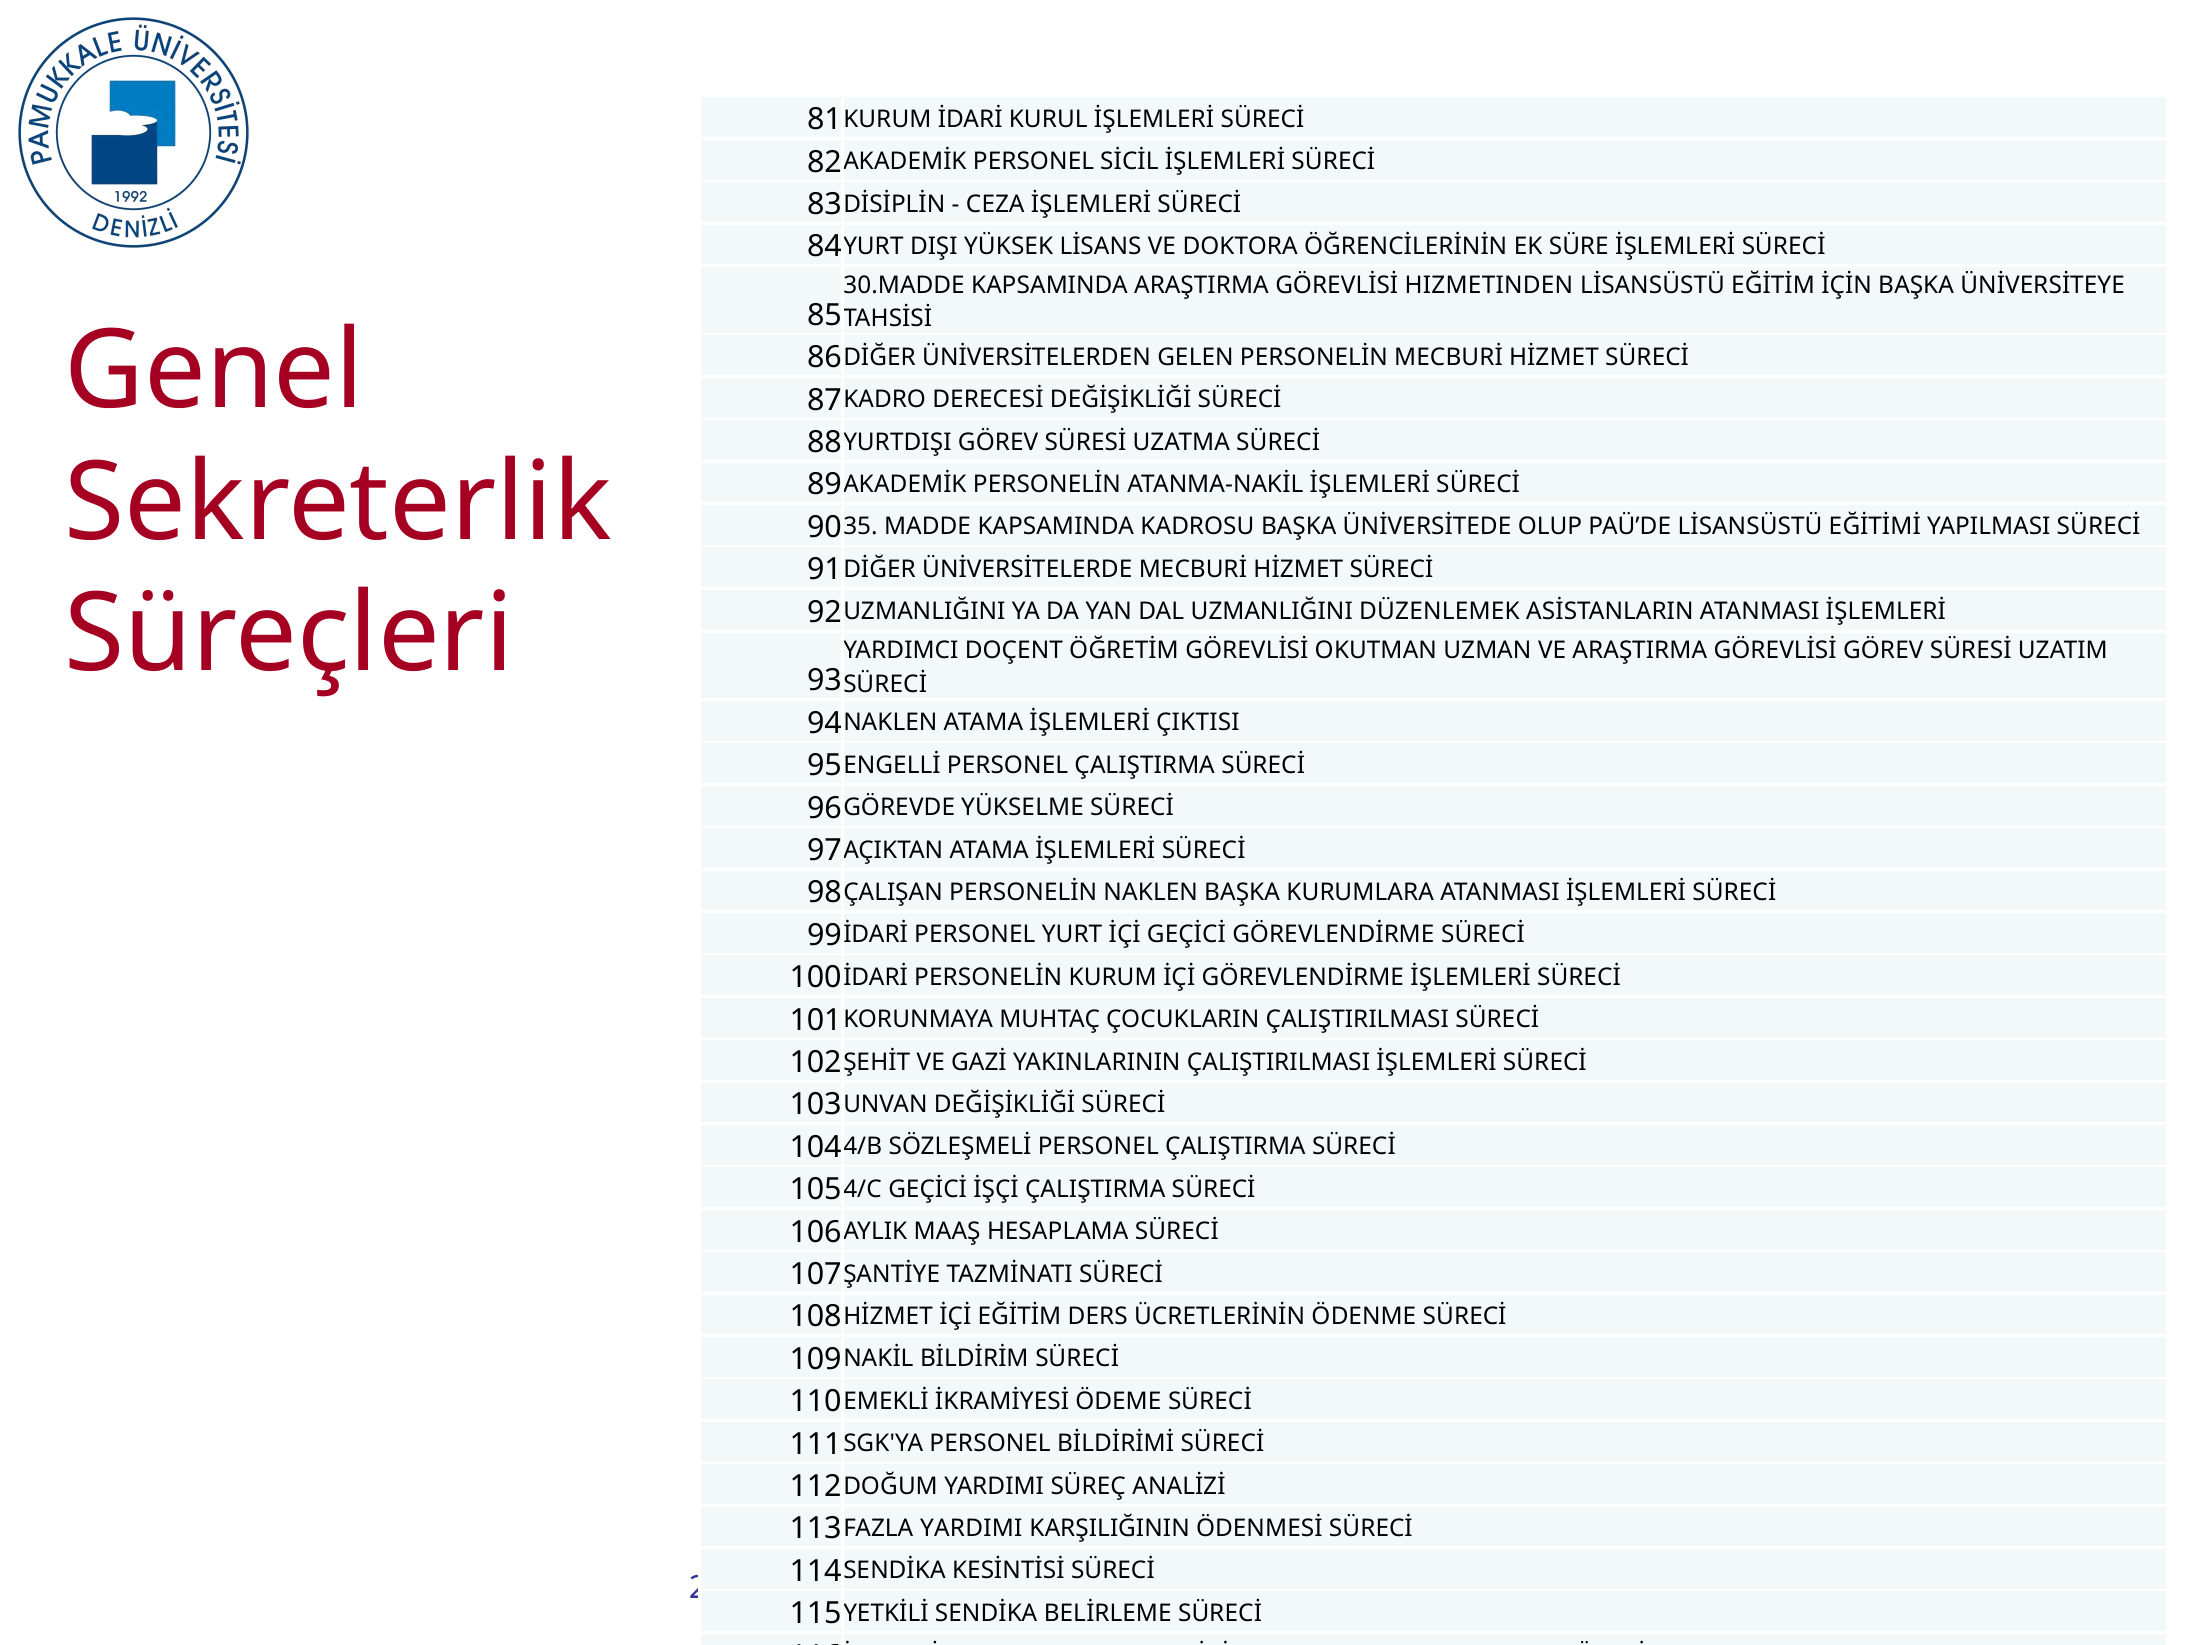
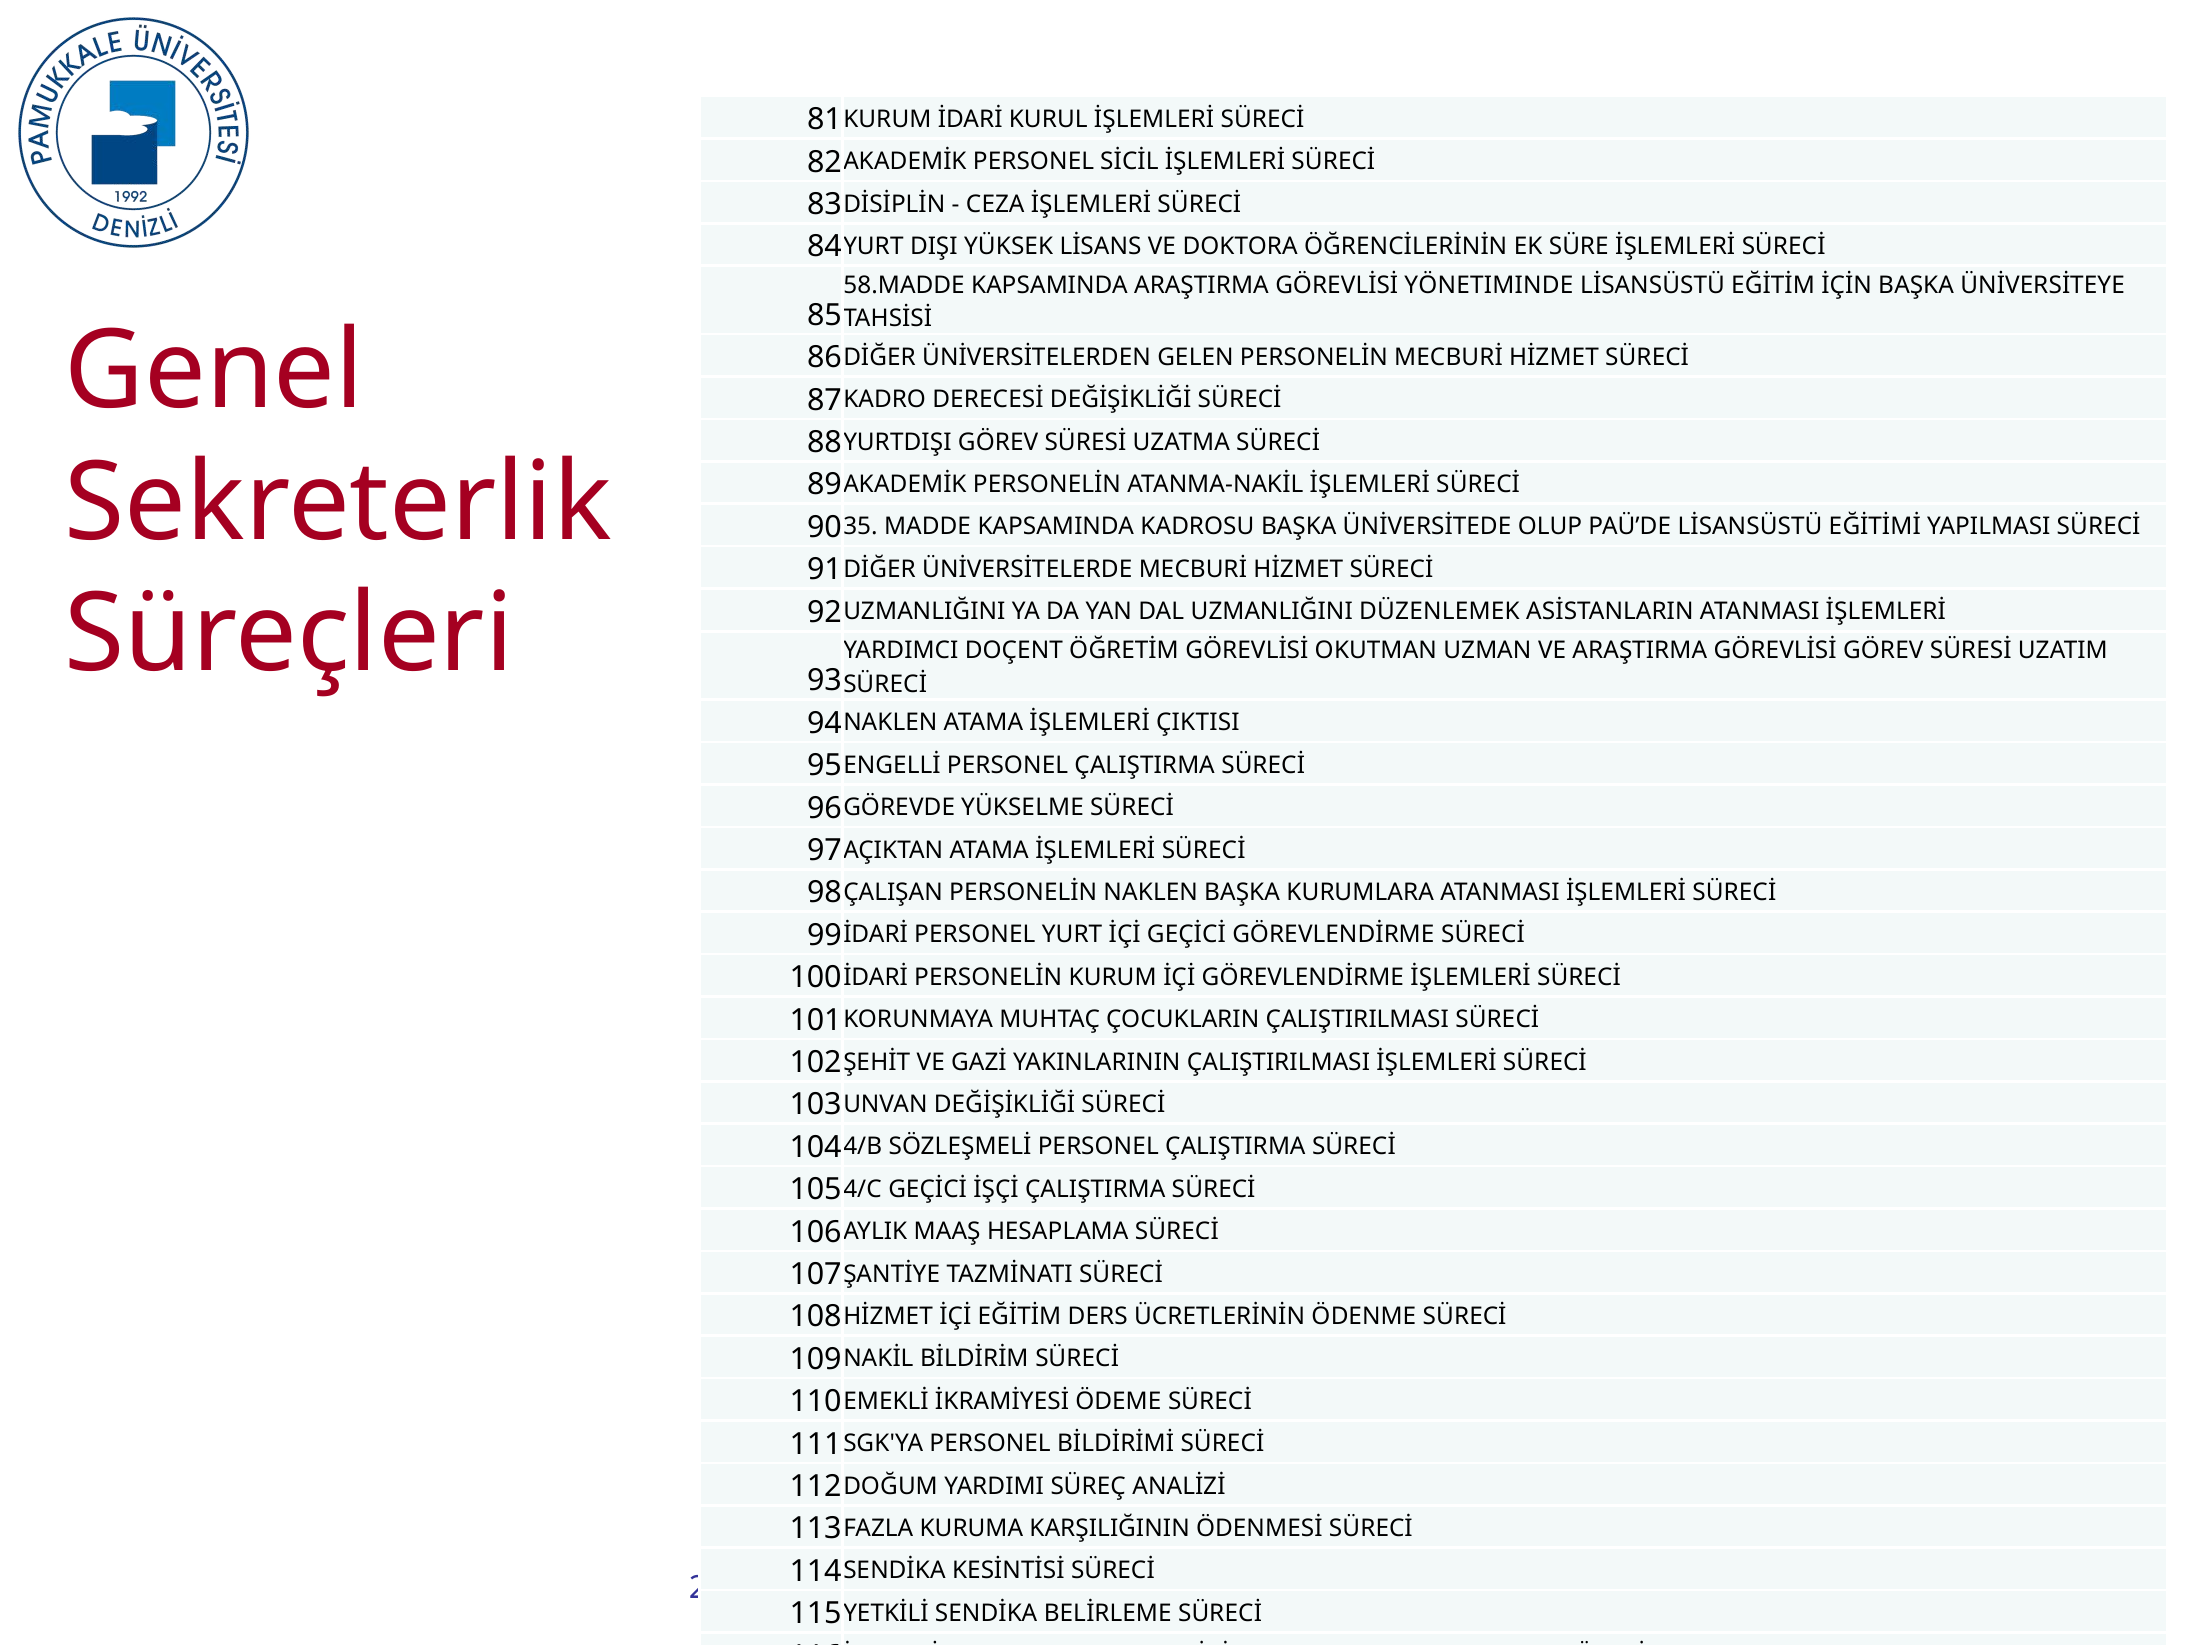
30.MADDE: 30.MADDE -> 58.MADDE
HIZMETINDEN: HIZMETINDEN -> YÖNETIMINDE
YARDIMI at (971, 1528): YARDIMI -> KURUMA
